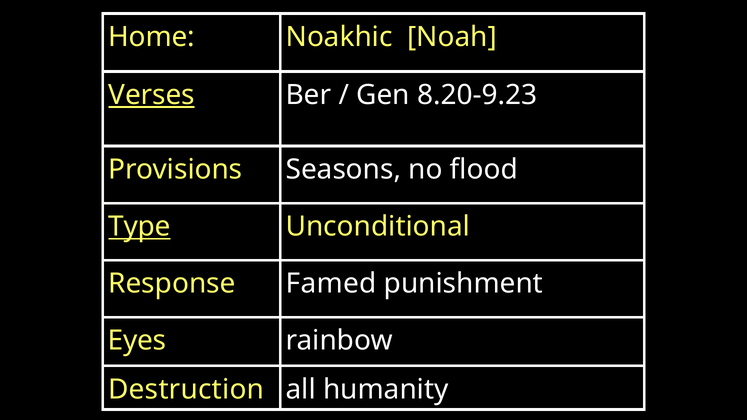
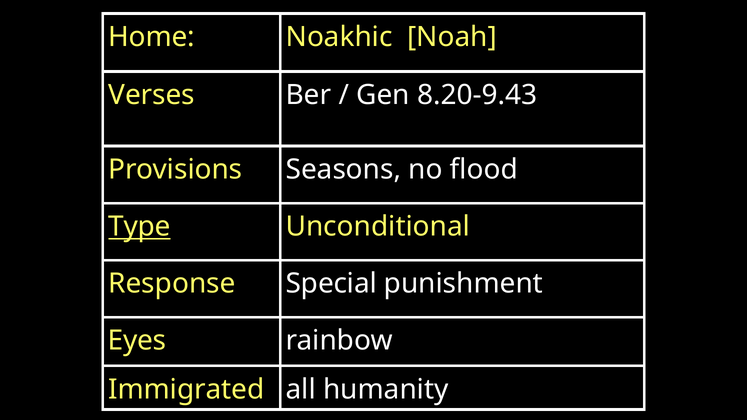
Verses underline: present -> none
8.20-9.23: 8.20-9.23 -> 8.20-9.43
Famed: Famed -> Special
Destruction: Destruction -> Immigrated
